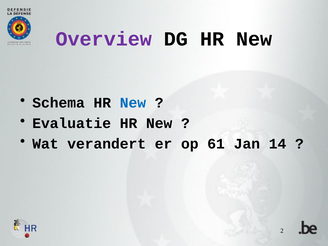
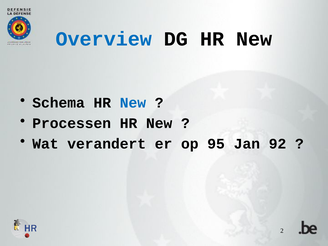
Overview colour: purple -> blue
Evaluatie: Evaluatie -> Processen
61: 61 -> 95
14: 14 -> 92
